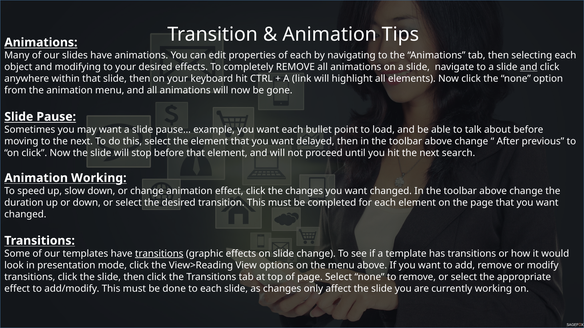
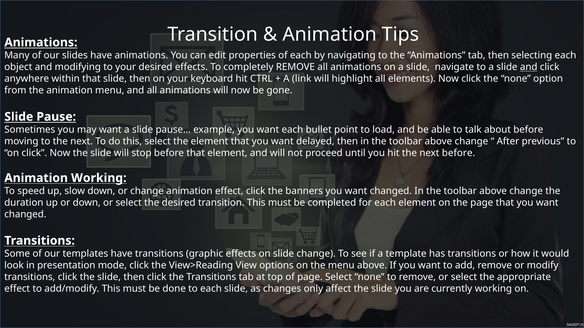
next search: search -> before
the changes: changes -> banners
transitions at (159, 254) underline: present -> none
